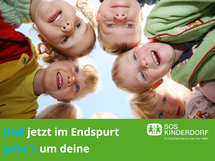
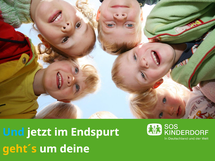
geht´s colour: light blue -> yellow
